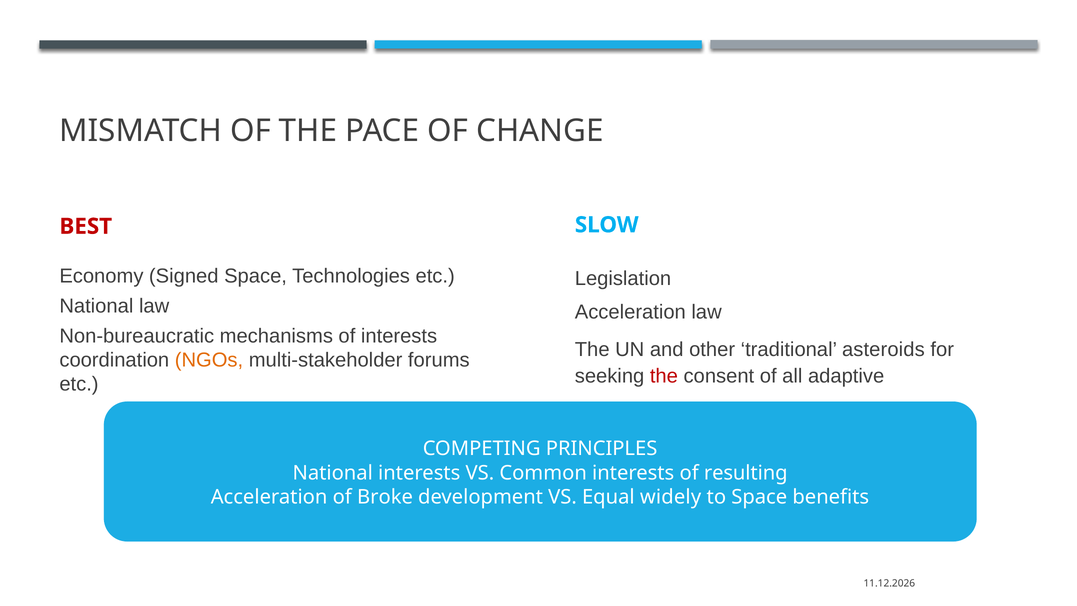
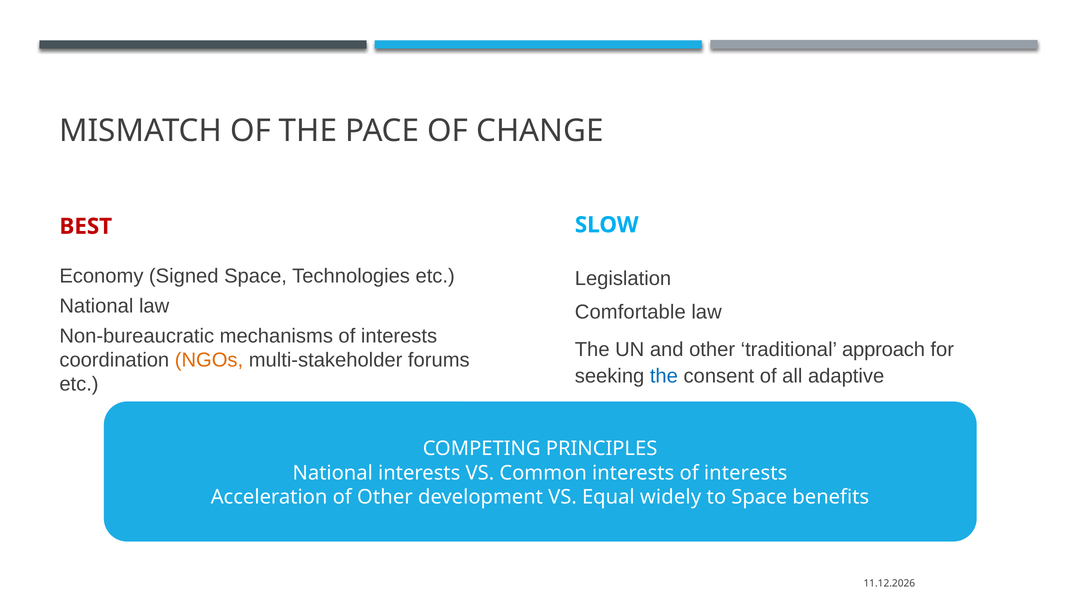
Acceleration at (630, 312): Acceleration -> Comfortable
asteroids: asteroids -> approach
the at (664, 376) colour: red -> blue
interests of resulting: resulting -> interests
of Broke: Broke -> Other
